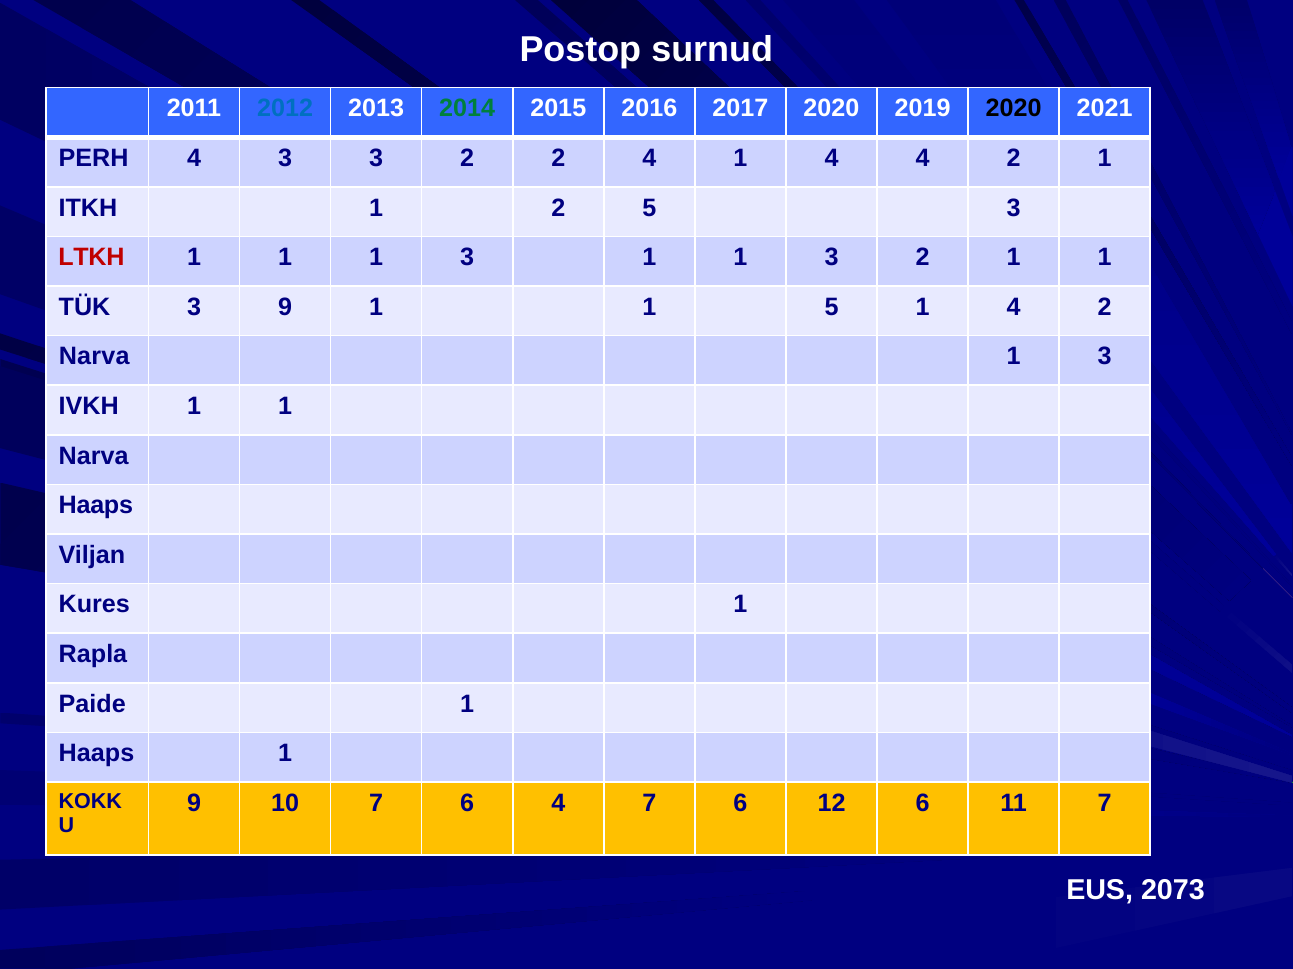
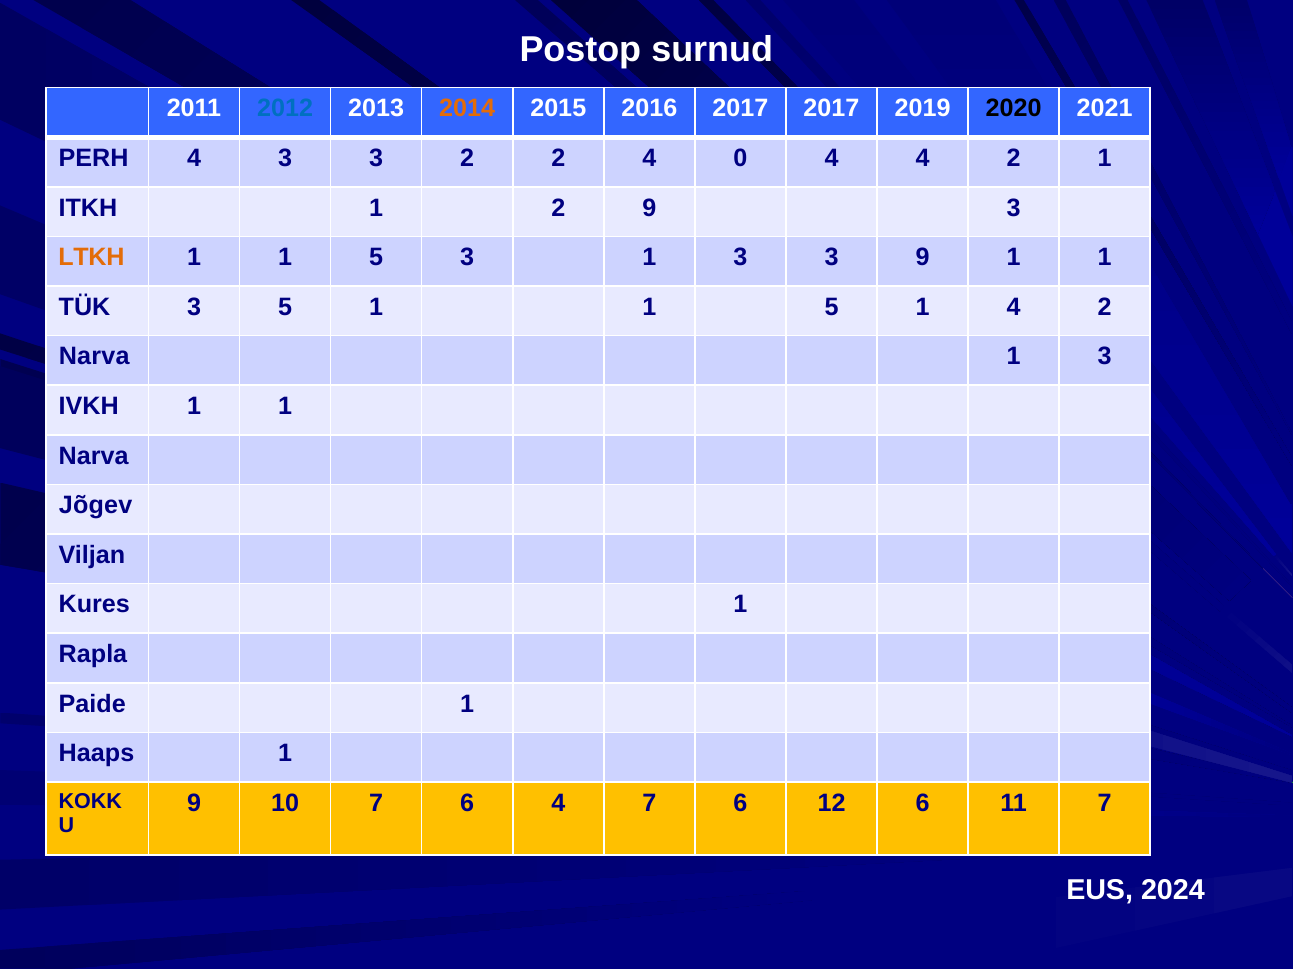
2014 colour: green -> orange
2017 2020: 2020 -> 2017
4 1: 1 -> 0
2 5: 5 -> 9
LTKH colour: red -> orange
1 at (376, 258): 1 -> 5
3 1 1: 1 -> 3
2 at (923, 258): 2 -> 9
3 9: 9 -> 5
Haaps at (96, 506): Haaps -> Jõgev
2073: 2073 -> 2024
